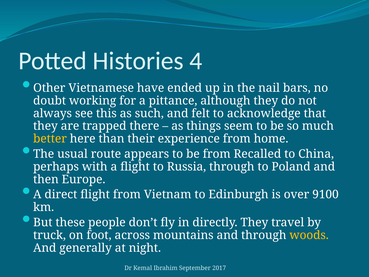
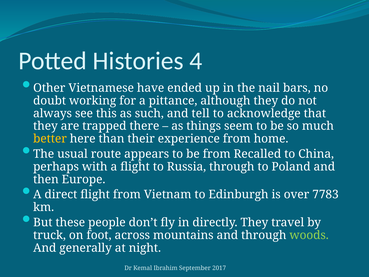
felt: felt -> tell
9100: 9100 -> 7783
woods colour: yellow -> light green
